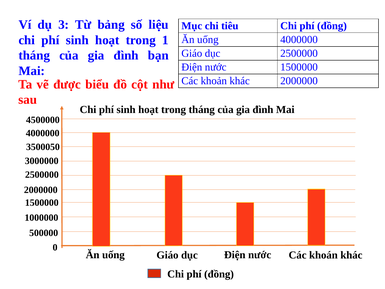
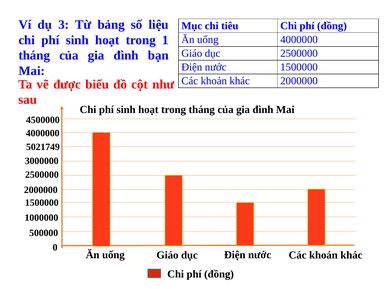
3500050: 3500050 -> 5021749
